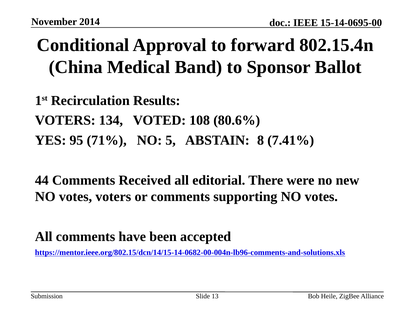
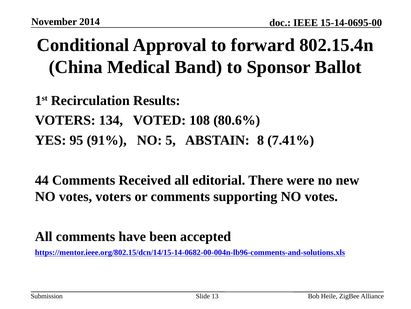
71%: 71% -> 91%
